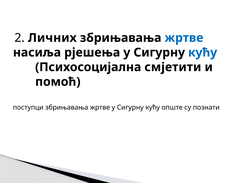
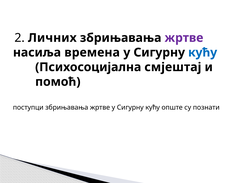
жртве at (184, 38) colour: blue -> purple
рјешења: рјешења -> времена
смјетити: смјетити -> смјештај
